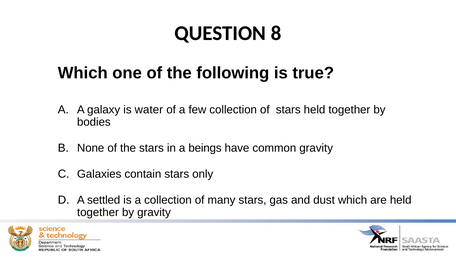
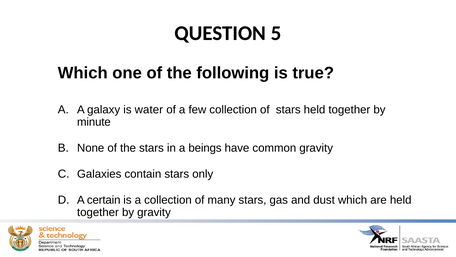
8: 8 -> 5
bodies: bodies -> minute
settled: settled -> certain
